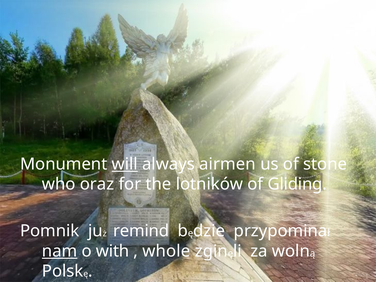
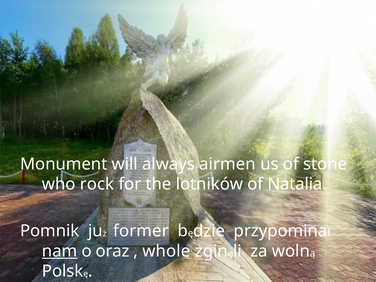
will underline: present -> none
oraz: oraz -> rock
Gliding: Gliding -> Natalia
remind: remind -> former
with: with -> oraz
